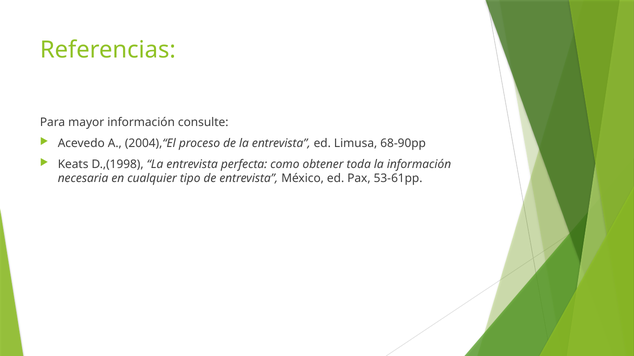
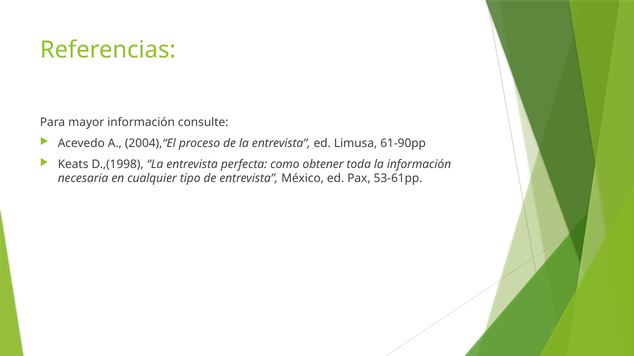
68-90pp: 68-90pp -> 61-90pp
